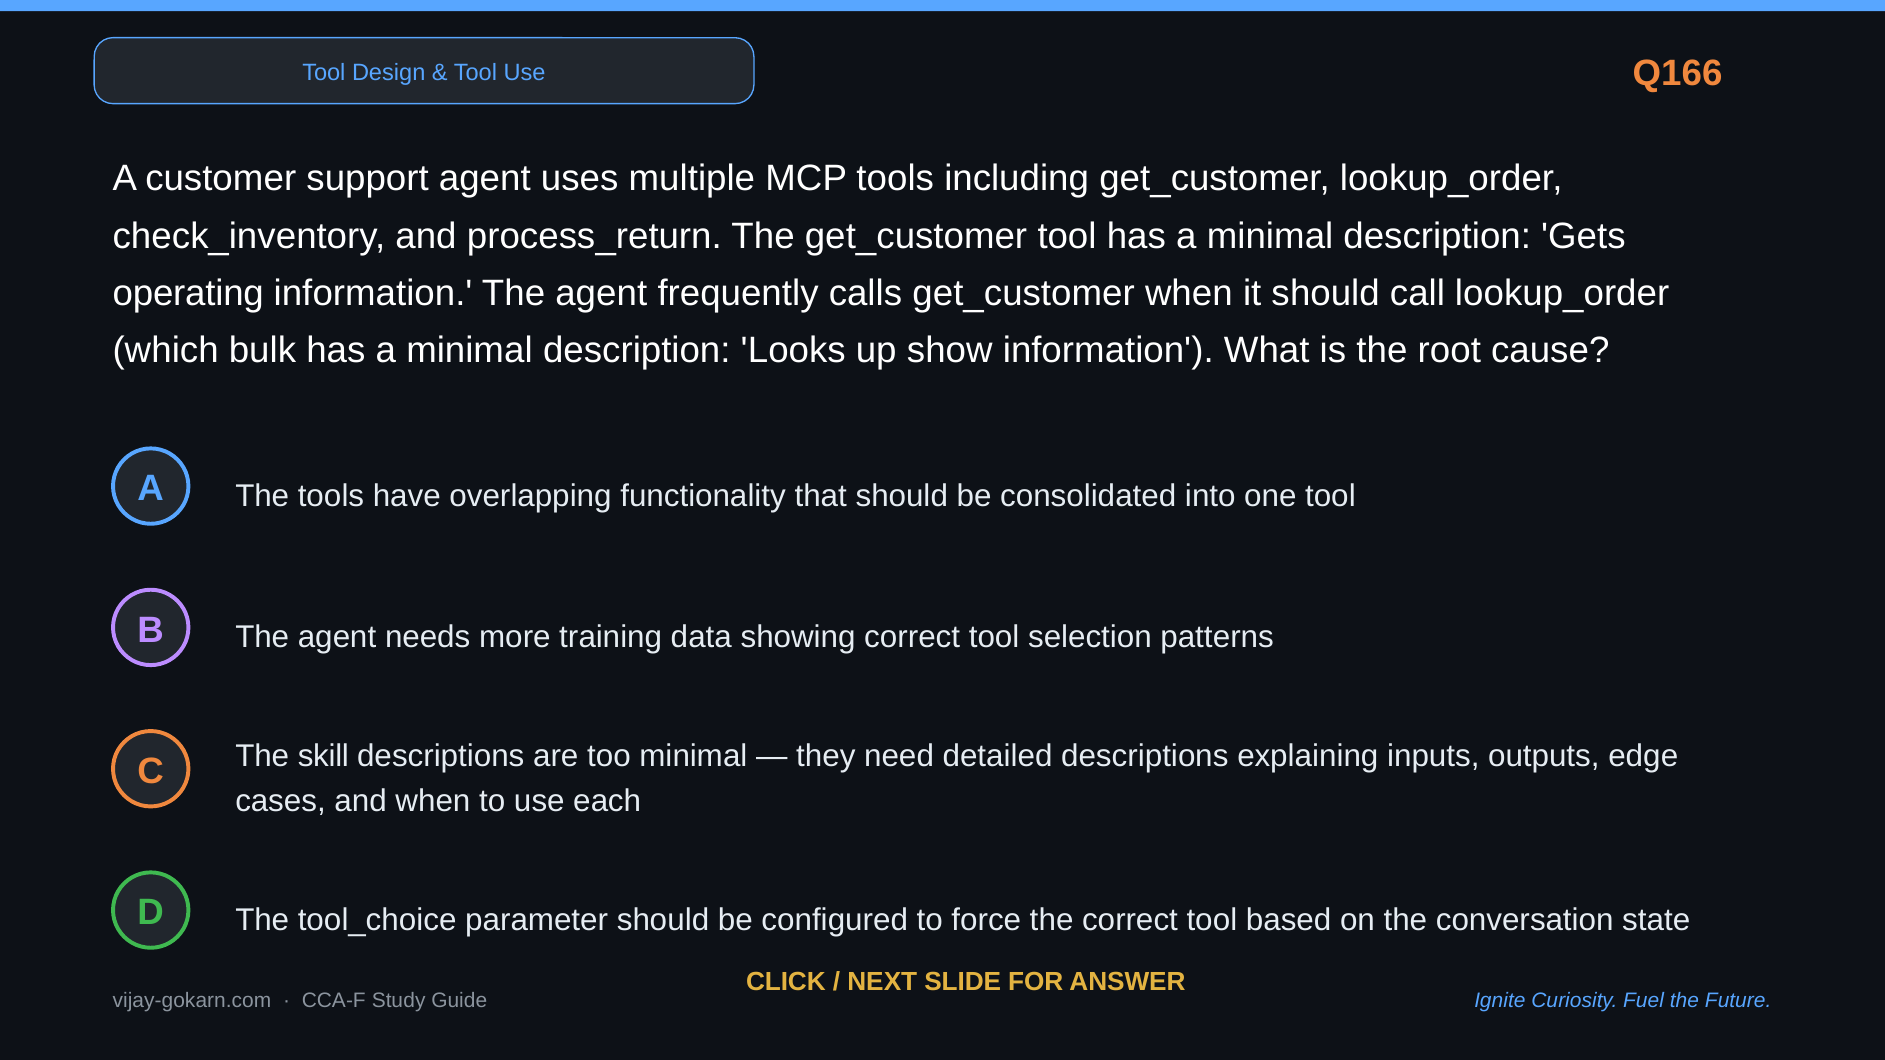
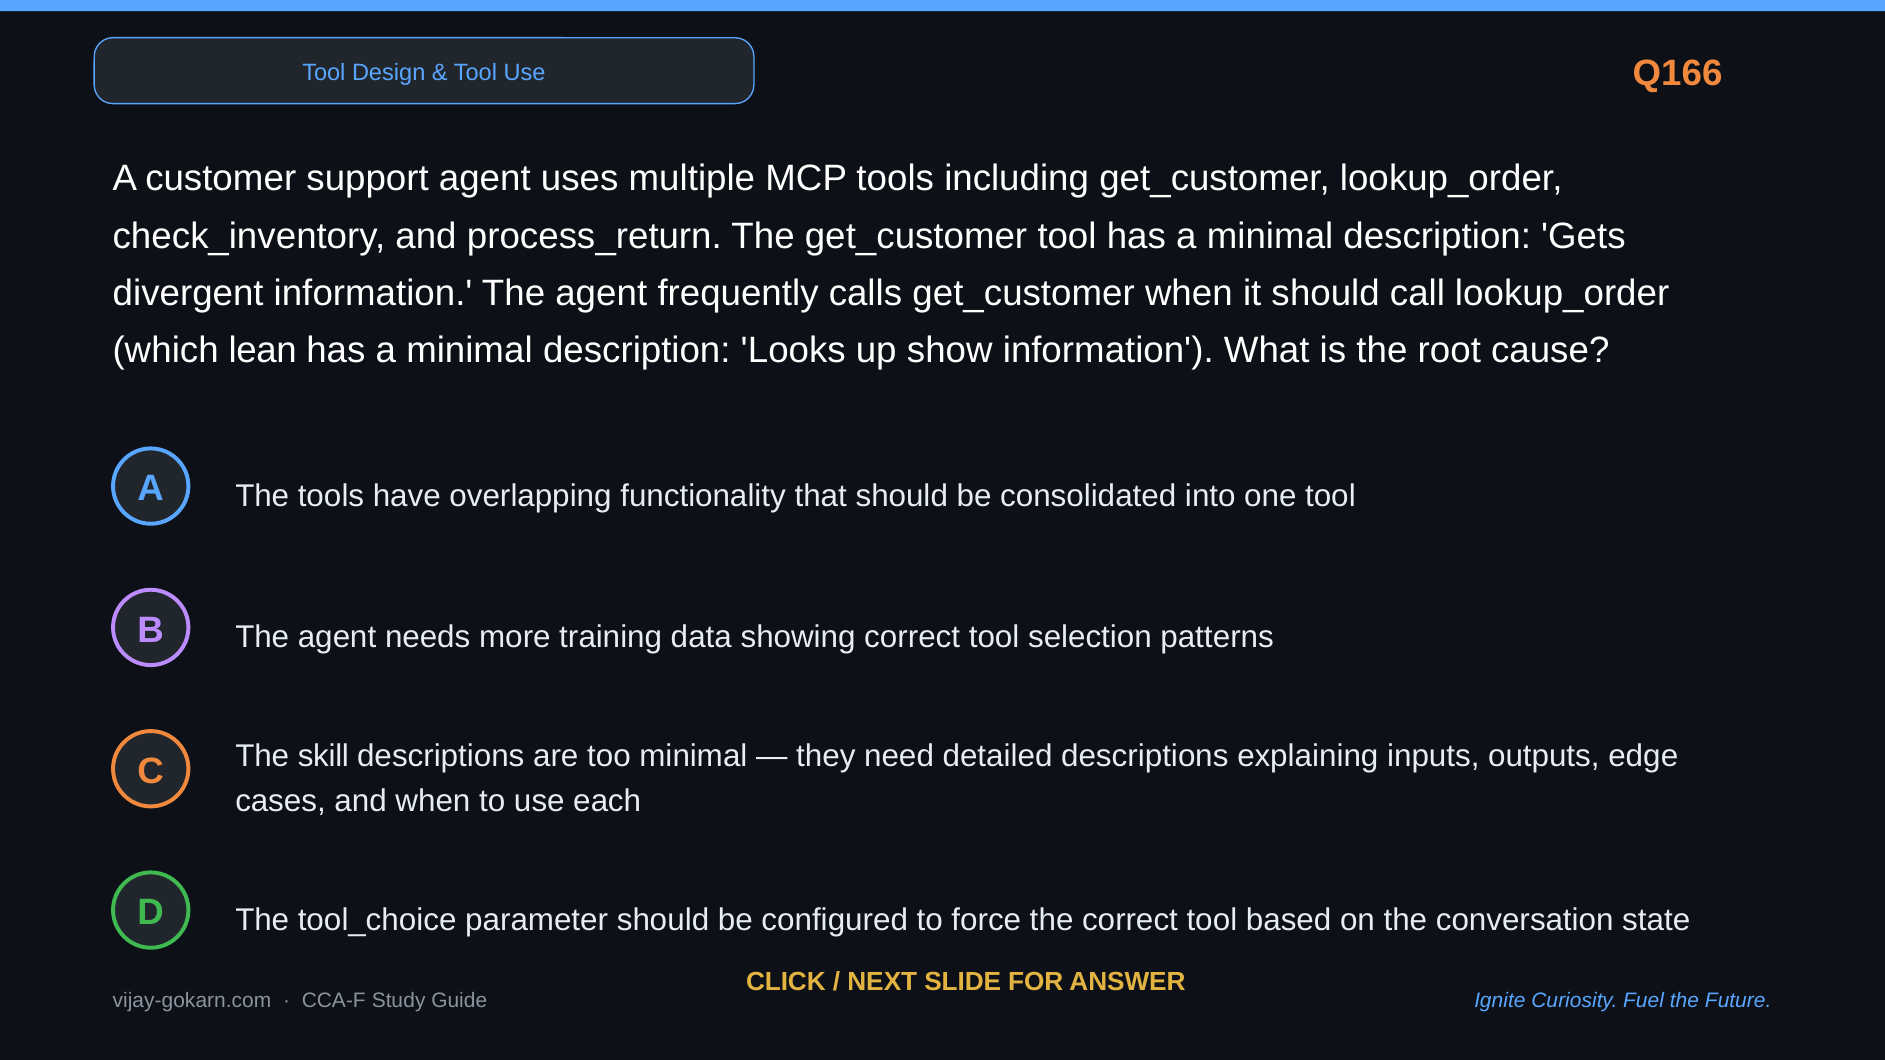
operating: operating -> divergent
bulk: bulk -> lean
